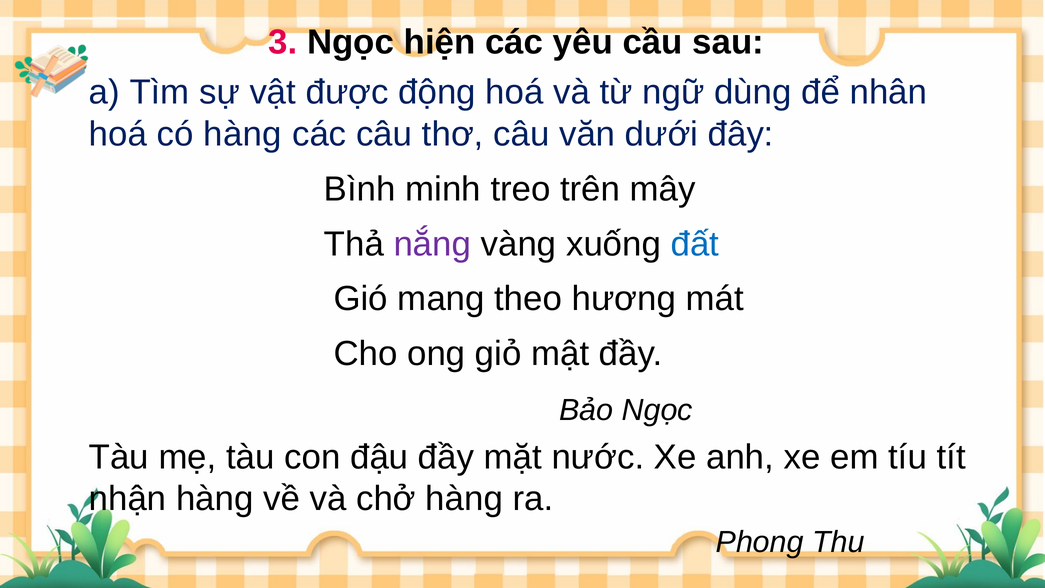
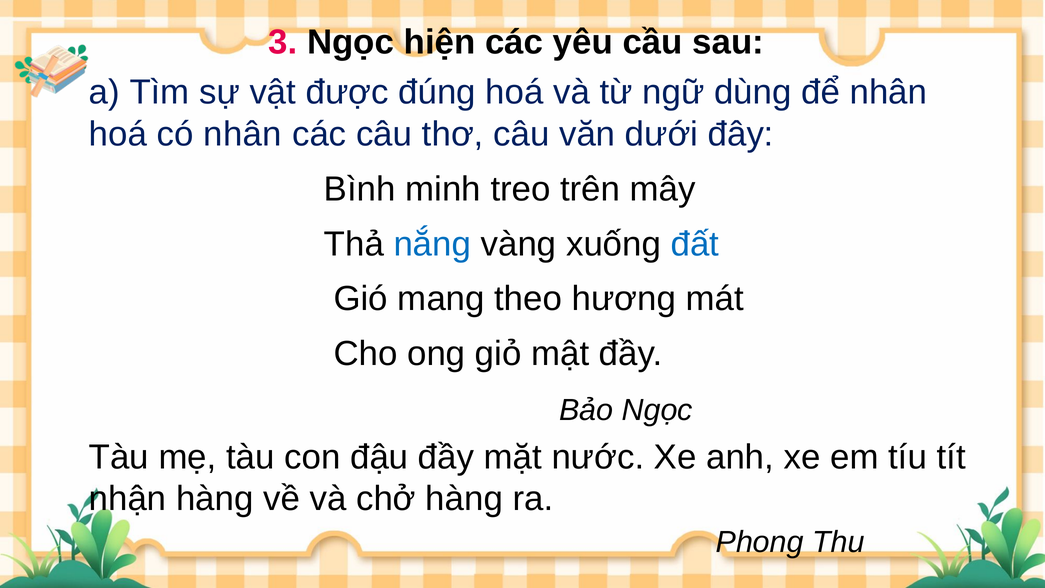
động: động -> đúng
có hàng: hàng -> nhân
nắng colour: purple -> blue
